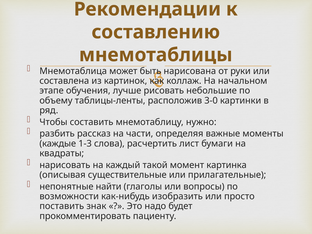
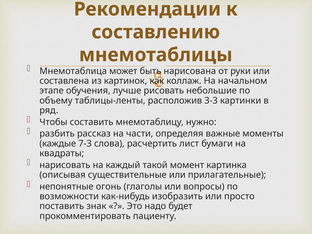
3-0: 3-0 -> 3-3
1-3: 1-3 -> 7-3
найти: найти -> огонь
